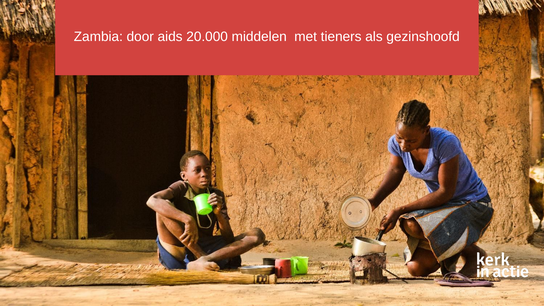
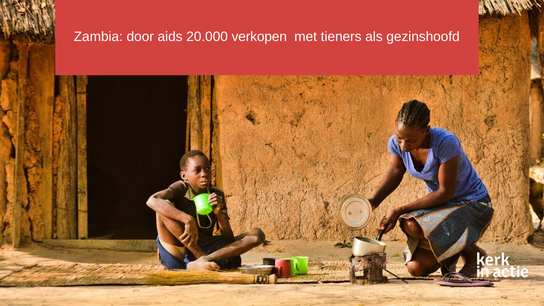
middelen: middelen -> verkopen
